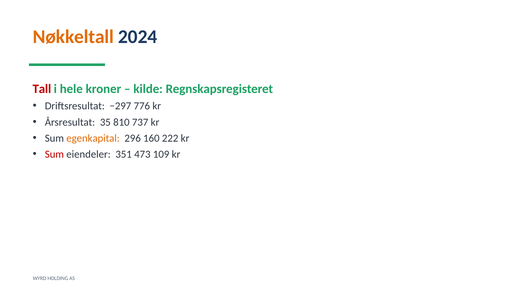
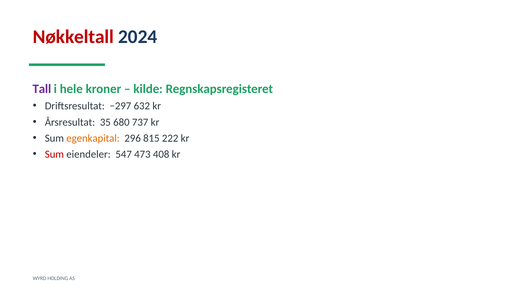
Nøkkeltall colour: orange -> red
Tall colour: red -> purple
776: 776 -> 632
810: 810 -> 680
160: 160 -> 815
351: 351 -> 547
109: 109 -> 408
